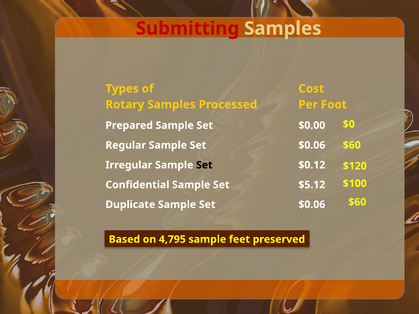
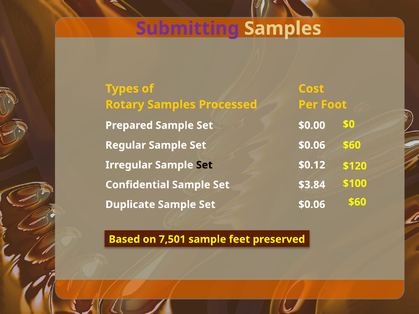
Submitting colour: red -> purple
$5.12: $5.12 -> $3.84
4,795: 4,795 -> 7,501
